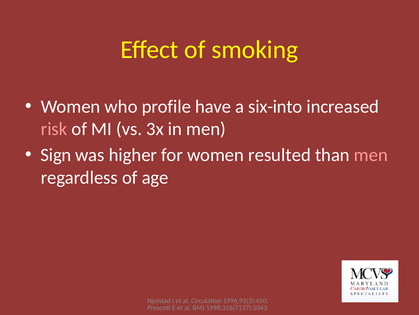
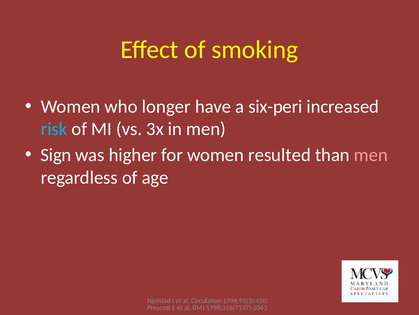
profile: profile -> longer
six-into: six-into -> six-peri
risk colour: pink -> light blue
